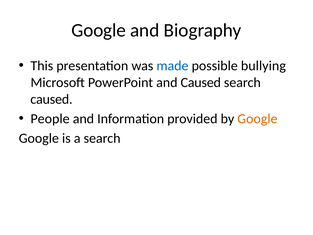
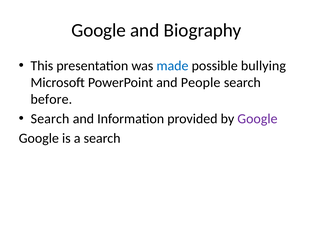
and Caused: Caused -> People
caused at (51, 99): caused -> before
People at (50, 119): People -> Search
Google at (257, 119) colour: orange -> purple
